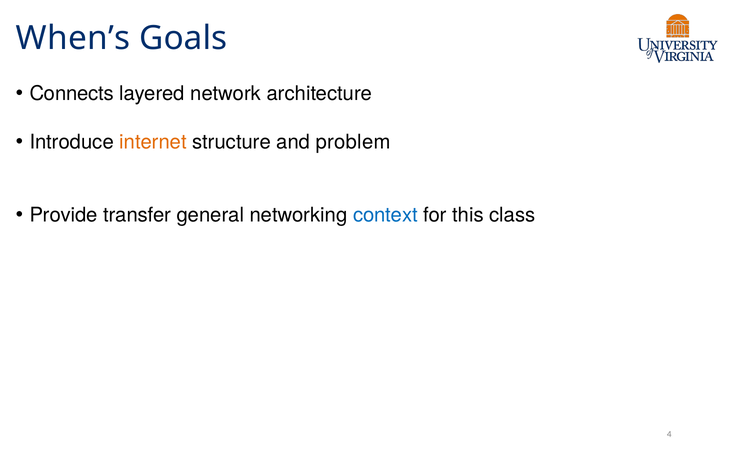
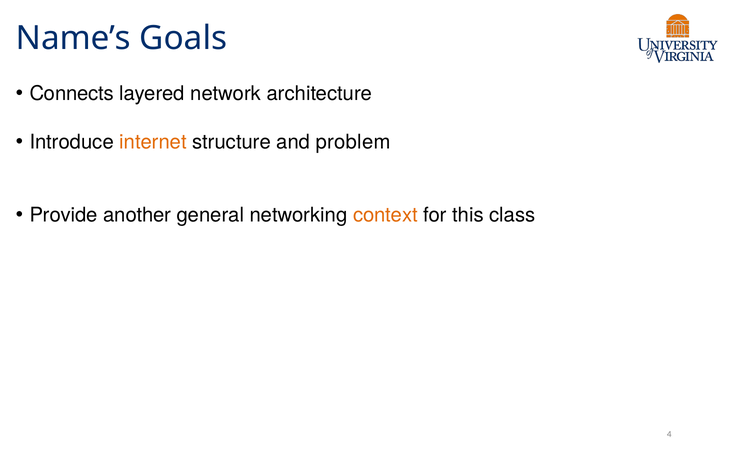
When’s: When’s -> Name’s
transfer: transfer -> another
context colour: blue -> orange
